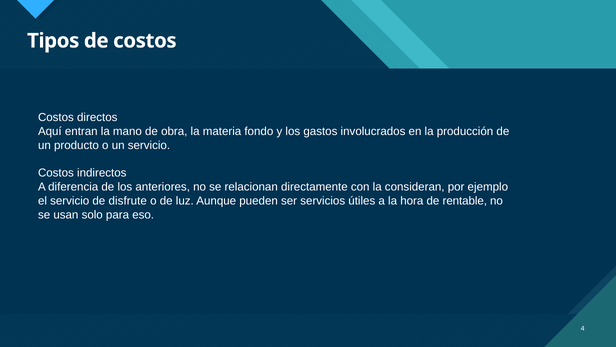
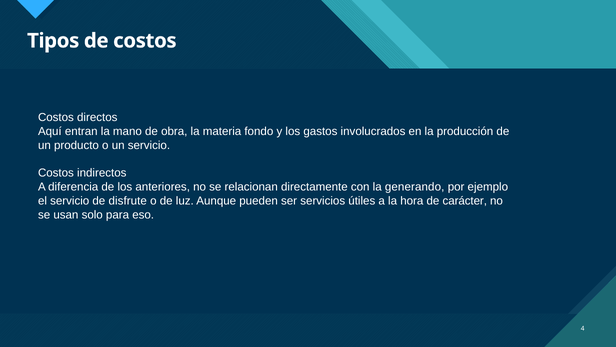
consideran: consideran -> generando
rentable: rentable -> carácter
